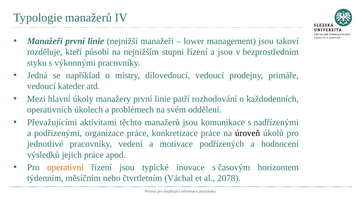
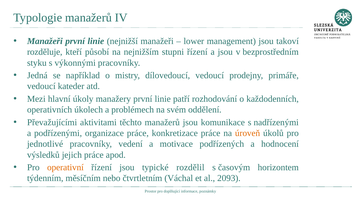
úroveň colour: black -> orange
inovace: inovace -> rozdělil
2078: 2078 -> 2093
